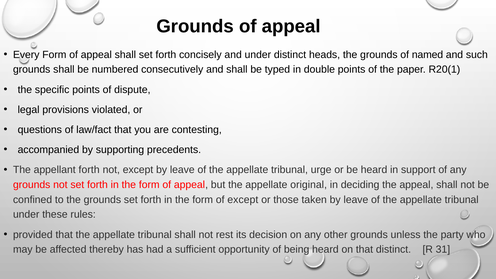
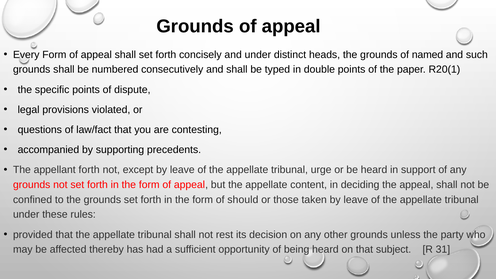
original: original -> content
of except: except -> should
that distinct: distinct -> subject
